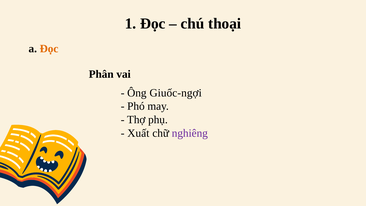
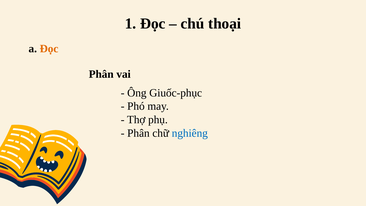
Giuốc-ngợi: Giuốc-ngợi -> Giuốc-phục
Xuất at (138, 133): Xuất -> Phân
nghiêng colour: purple -> blue
